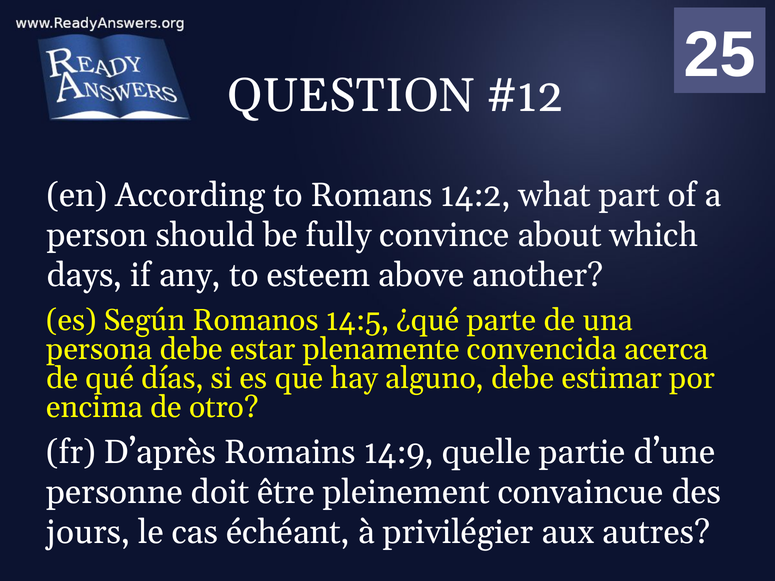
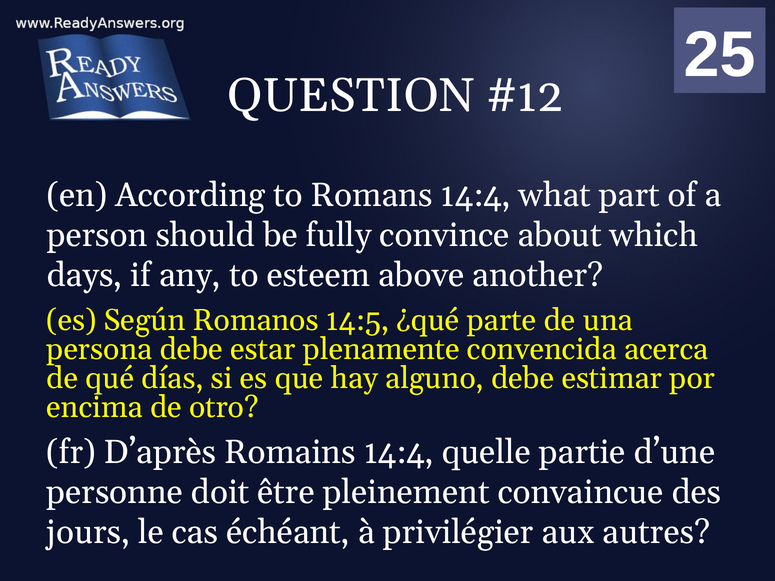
Romans 14:2: 14:2 -> 14:4
Romains 14:9: 14:9 -> 14:4
